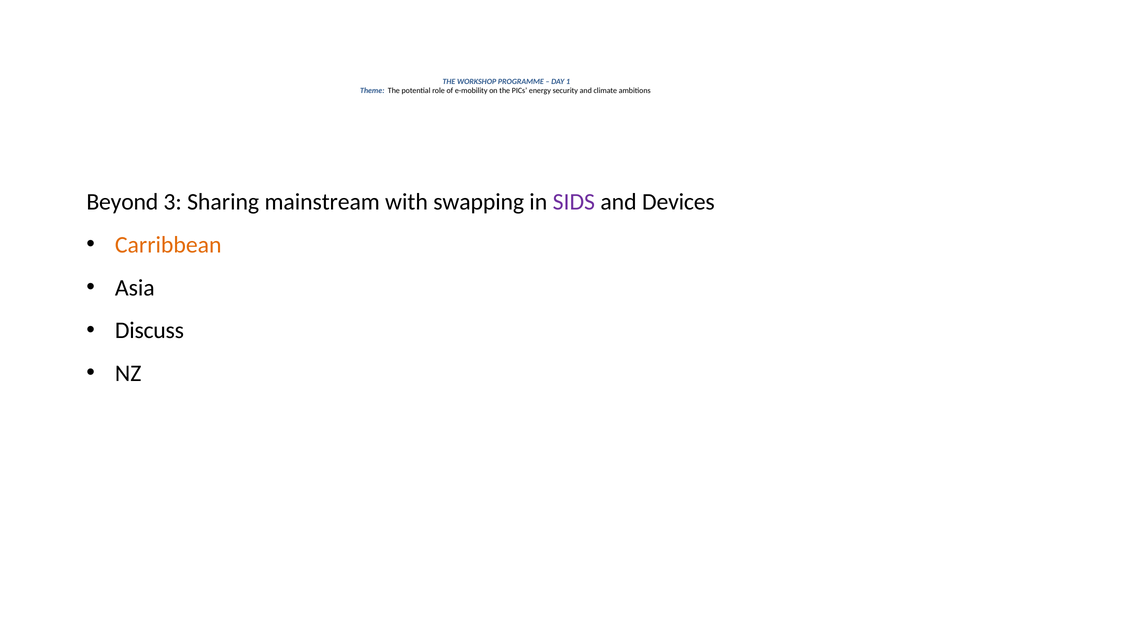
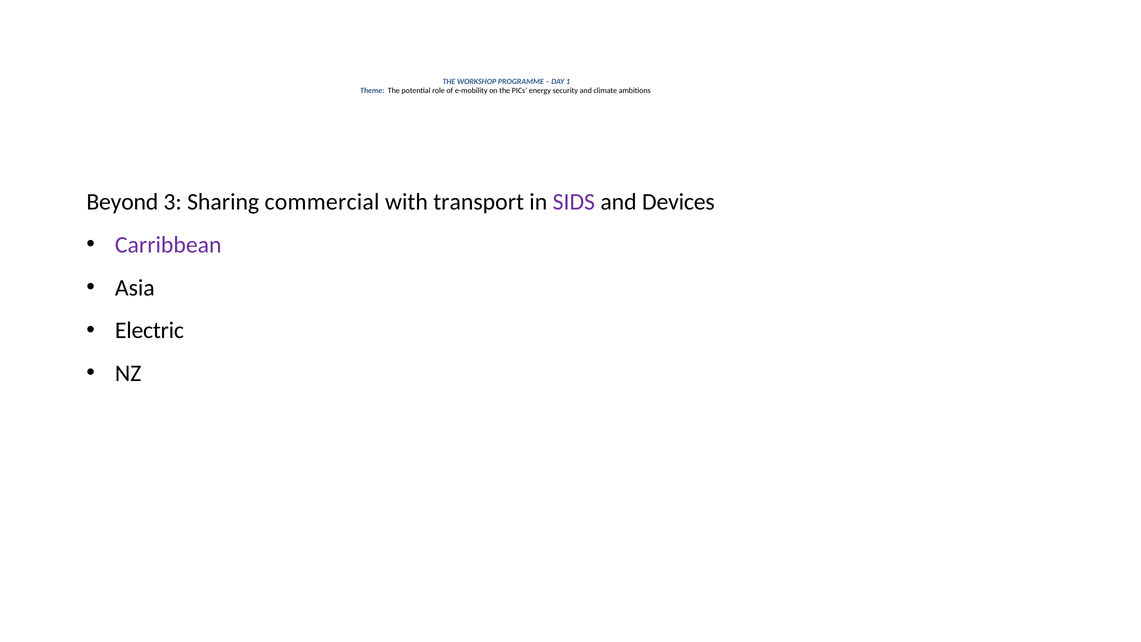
mainstream: mainstream -> commercial
swapping: swapping -> transport
Carribbean colour: orange -> purple
Discuss: Discuss -> Electric
